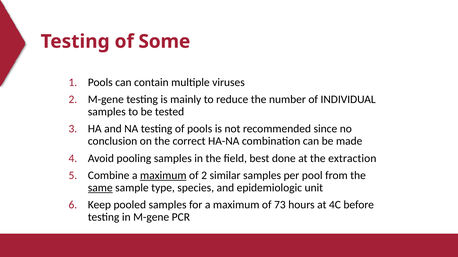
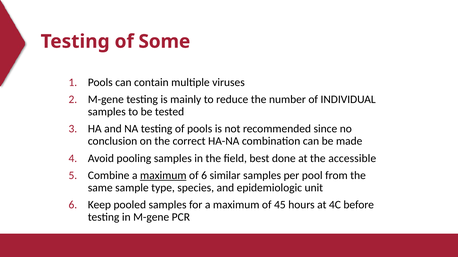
extraction: extraction -> accessible
of 2: 2 -> 6
same underline: present -> none
73: 73 -> 45
